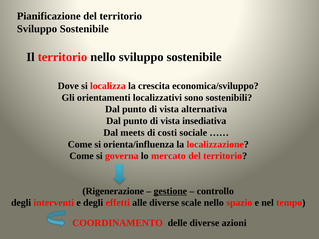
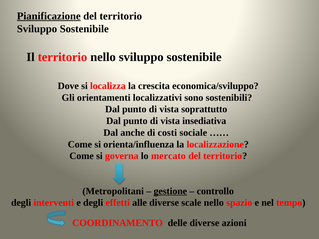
Pianificazione underline: none -> present
alternativa: alternativa -> soprattutto
meets: meets -> anche
Rigenerazione: Rigenerazione -> Metropolitani
